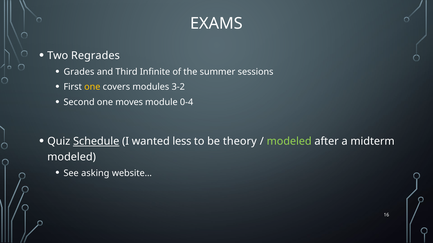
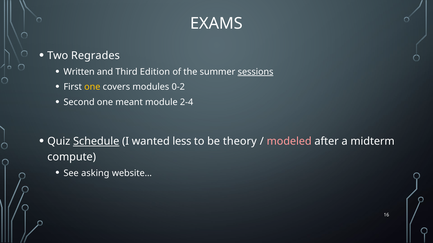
Grades: Grades -> Written
Infinite: Infinite -> Edition
sessions underline: none -> present
3-2: 3-2 -> 0-2
moves: moves -> meant
0-4: 0-4 -> 2-4
modeled at (289, 142) colour: light green -> pink
modeled at (72, 157): modeled -> compute
